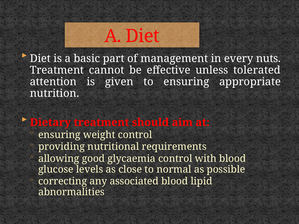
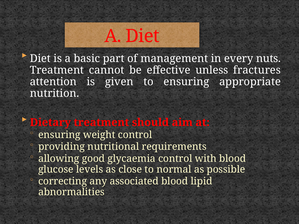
tolerated: tolerated -> fractures
